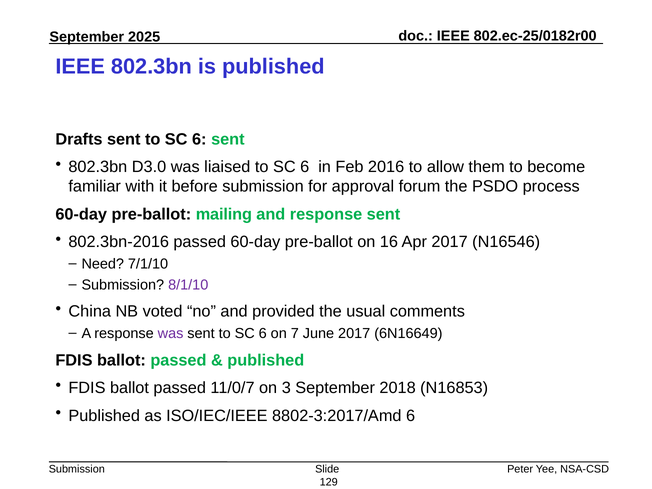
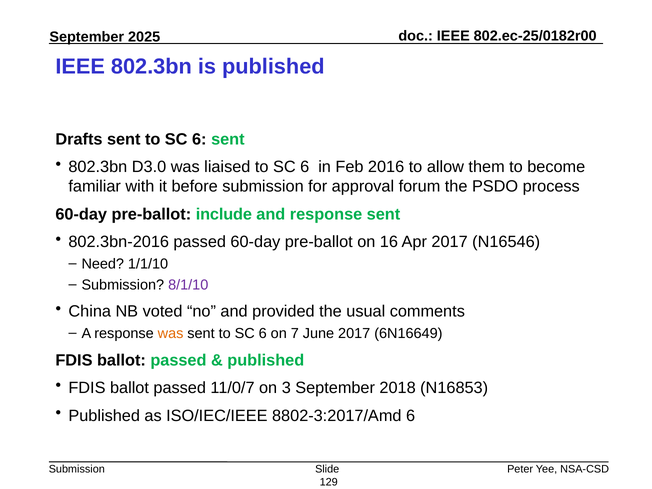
mailing: mailing -> include
7/1/10: 7/1/10 -> 1/1/10
was at (171, 334) colour: purple -> orange
